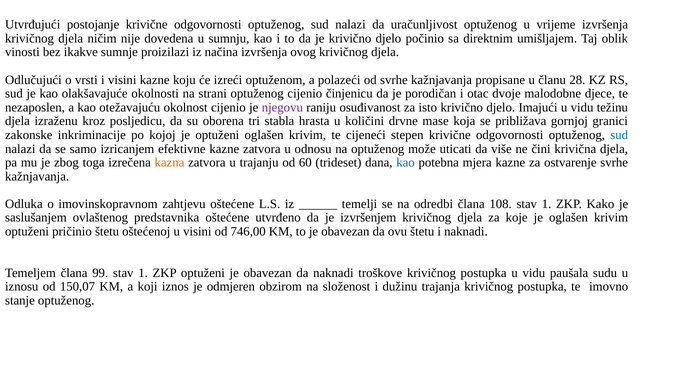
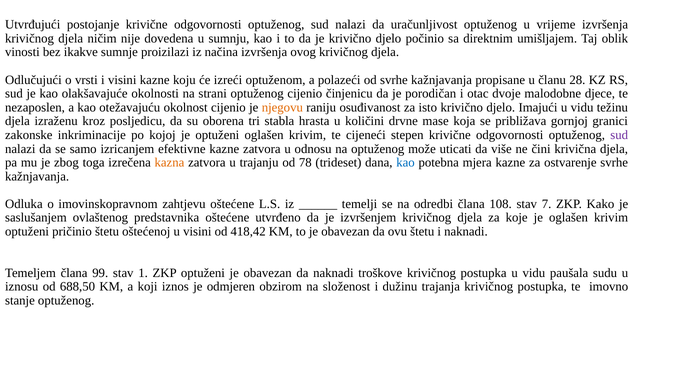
njegovu colour: purple -> orange
sud at (619, 135) colour: blue -> purple
60: 60 -> 78
108 stav 1: 1 -> 7
746,00: 746,00 -> 418,42
150,07: 150,07 -> 688,50
